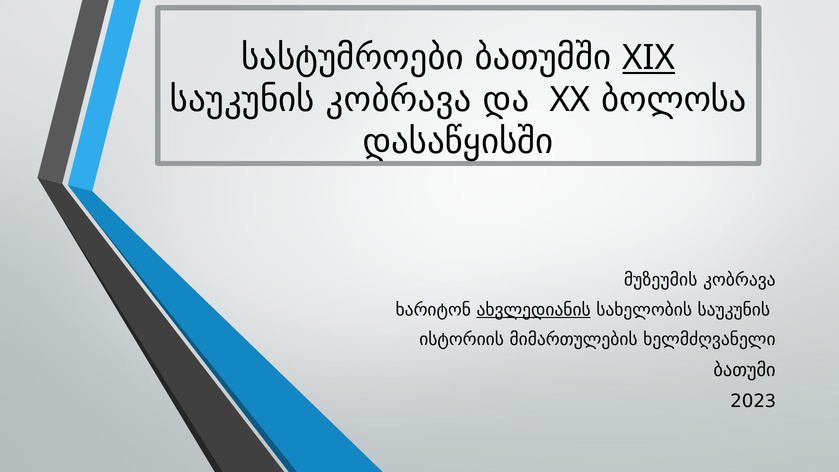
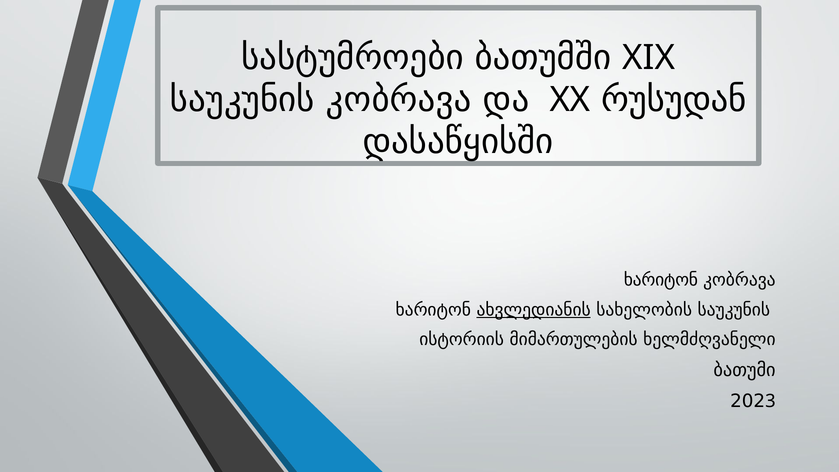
XIX underline: present -> none
ბოლოსა: ბოლოსა -> რუსუდან
მუზეუმის at (661, 280): მუზეუმის -> ხარიტონ
